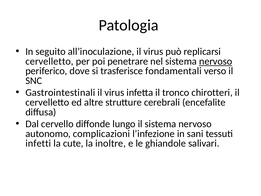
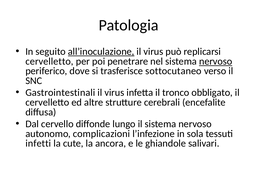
all’inoculazione underline: none -> present
fondamentali: fondamentali -> sottocutaneo
chirotteri: chirotteri -> obbligato
sani: sani -> sola
inoltre: inoltre -> ancora
